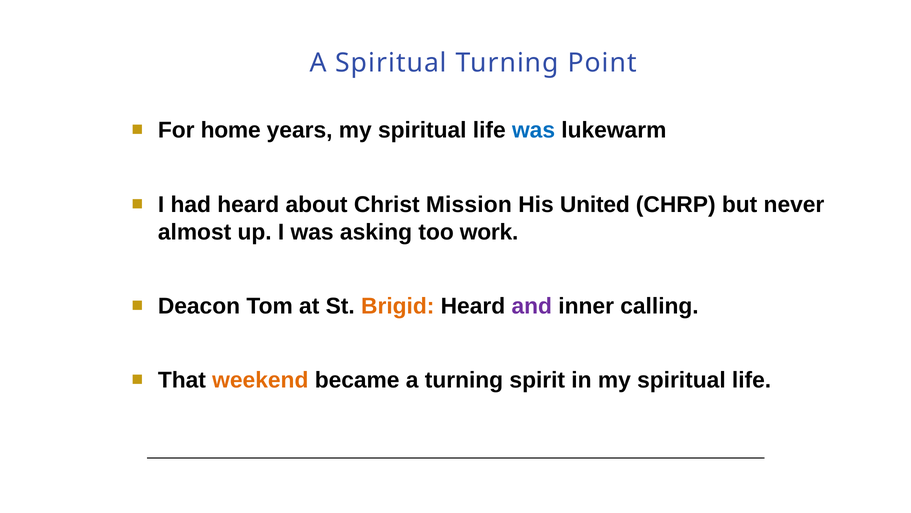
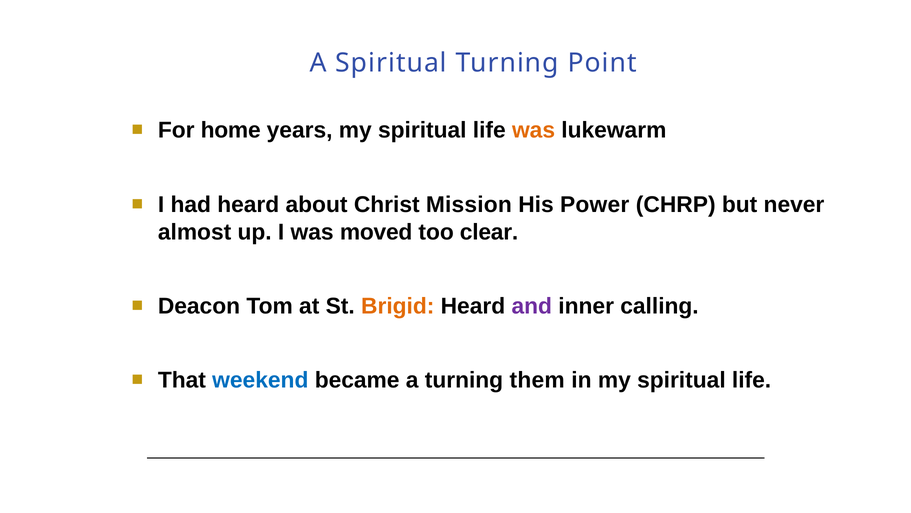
was at (534, 130) colour: blue -> orange
United: United -> Power
asking: asking -> moved
work: work -> clear
weekend colour: orange -> blue
spirit: spirit -> them
